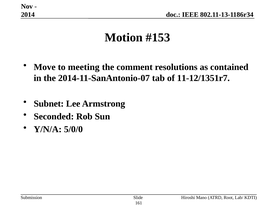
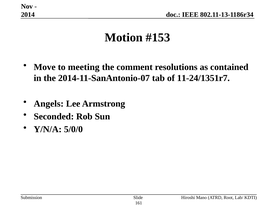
11-12/1351r7: 11-12/1351r7 -> 11-24/1351r7
Subnet: Subnet -> Angels
